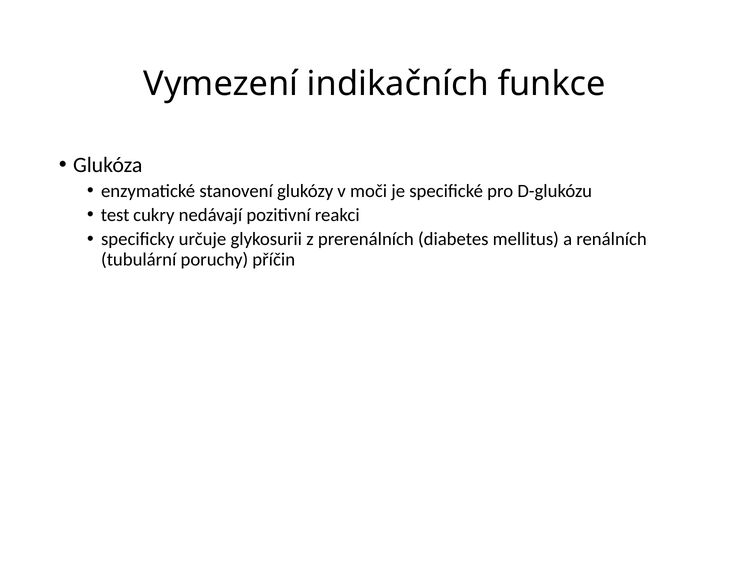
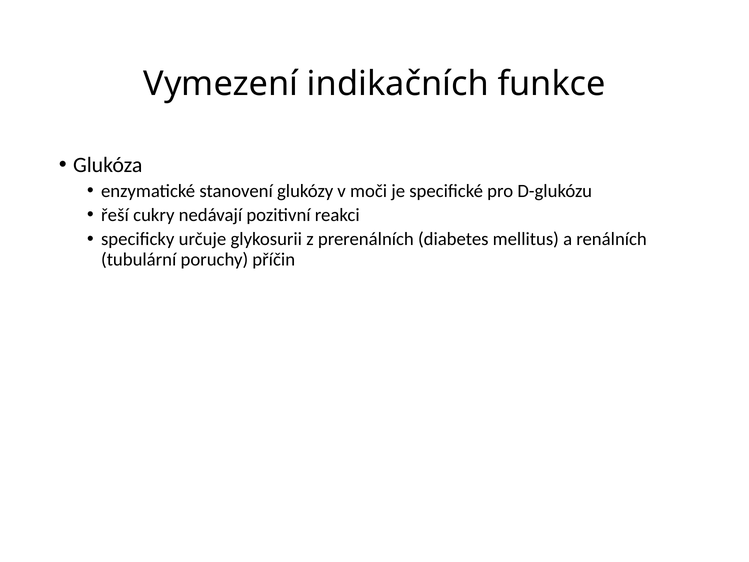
test: test -> řeší
